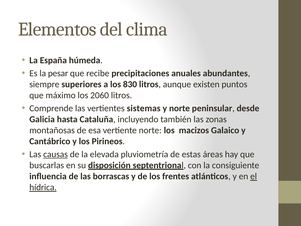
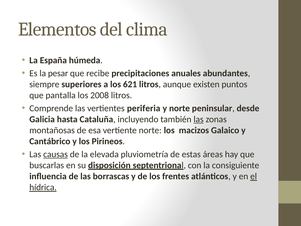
830: 830 -> 621
máximo: máximo -> pantalla
2060: 2060 -> 2008
sistemas: sistemas -> periferia
las at (199, 119) underline: none -> present
